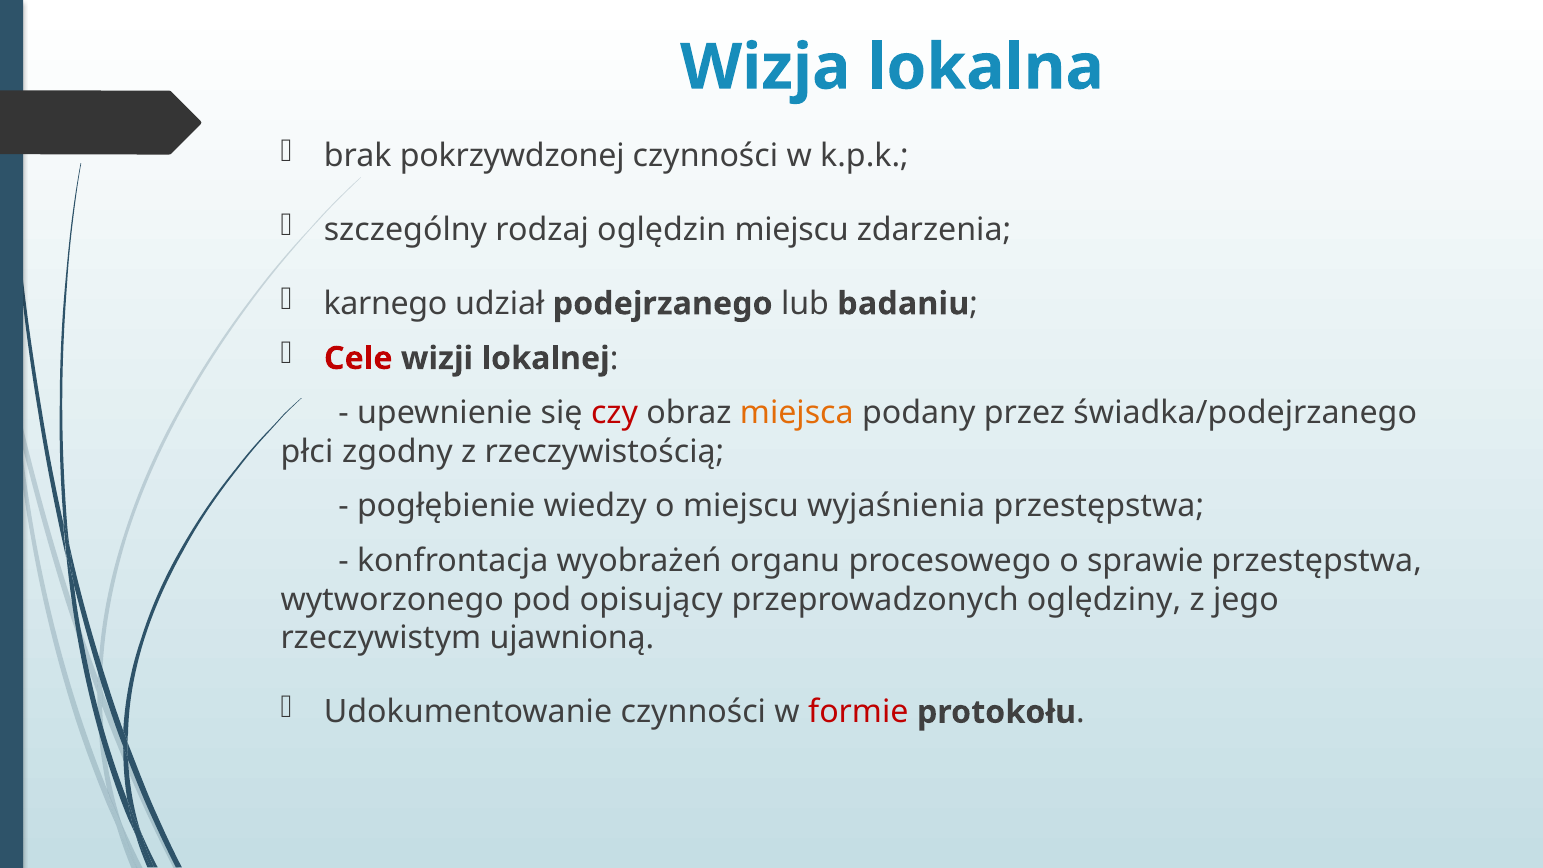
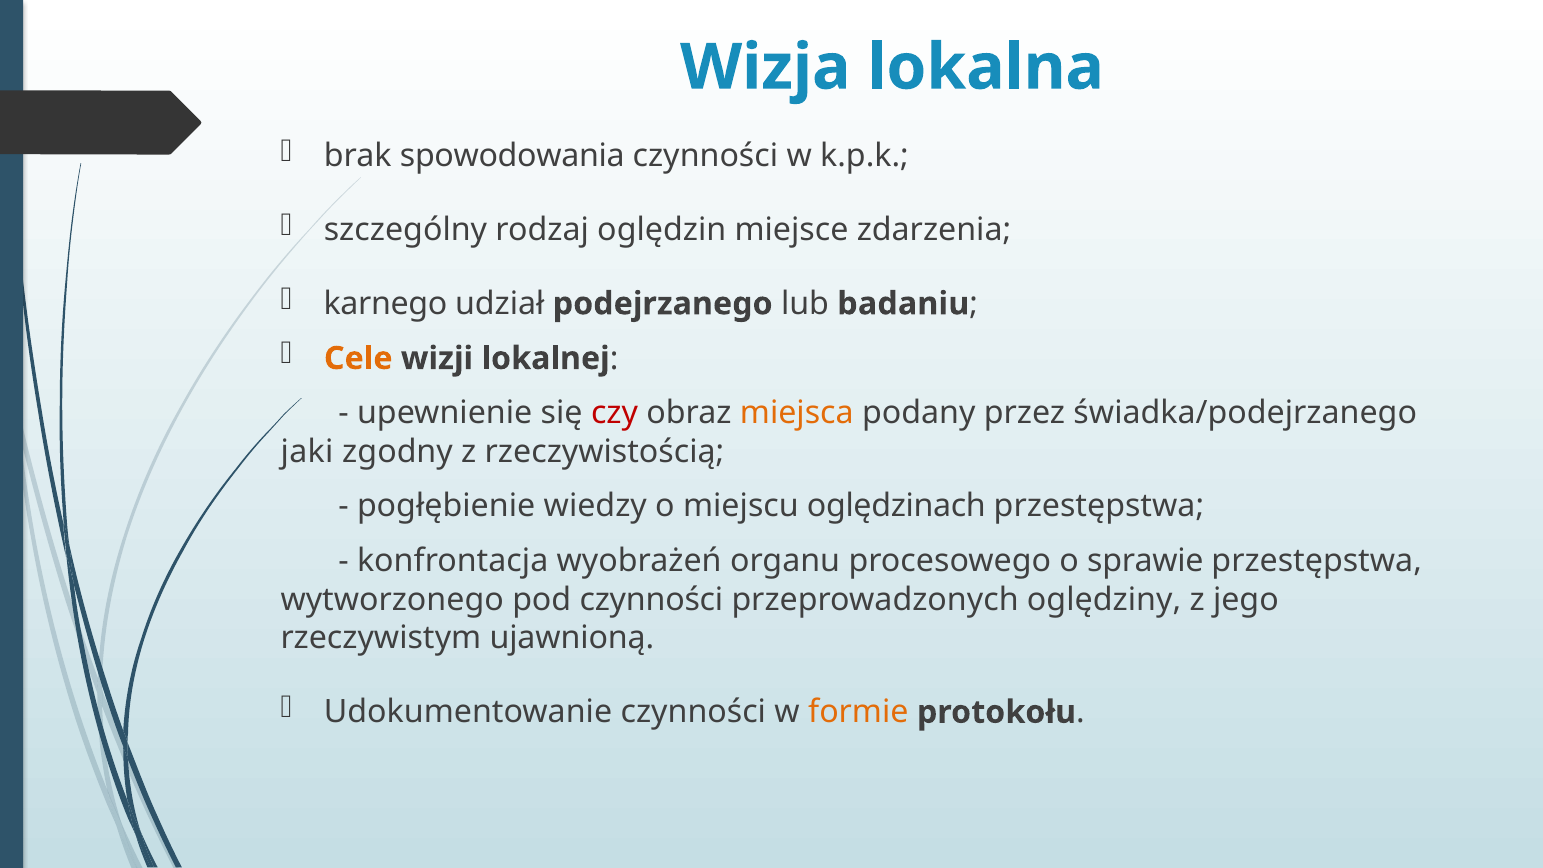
pokrzywdzonej: pokrzywdzonej -> spowodowania
oględzin miejscu: miejscu -> miejsce
Cele colour: red -> orange
płci: płci -> jaki
wyjaśnienia: wyjaśnienia -> oględzinach
pod opisujący: opisujący -> czynności
formie colour: red -> orange
